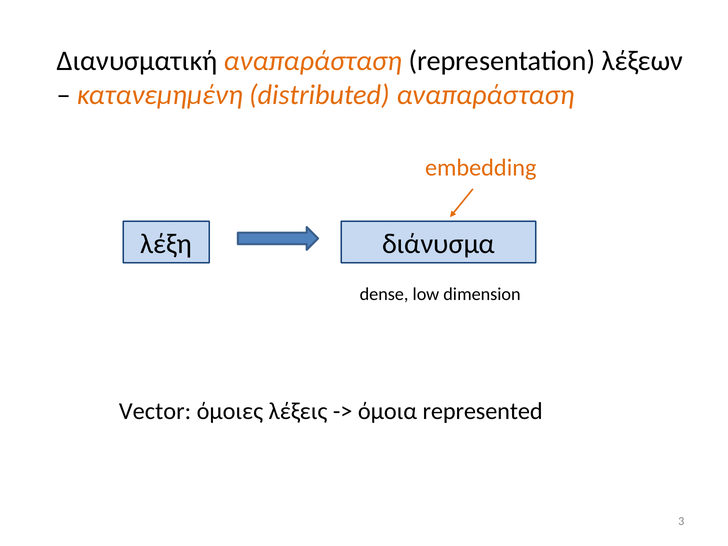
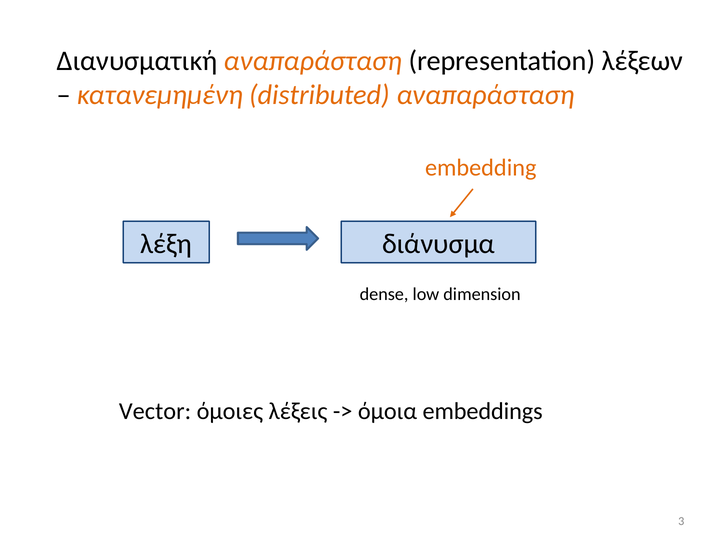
represented: represented -> embeddings
